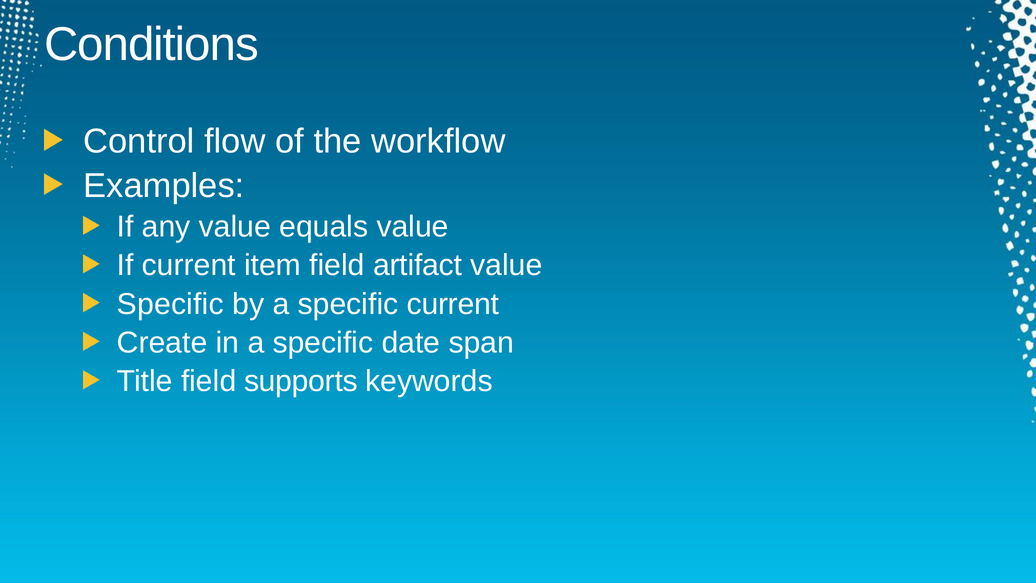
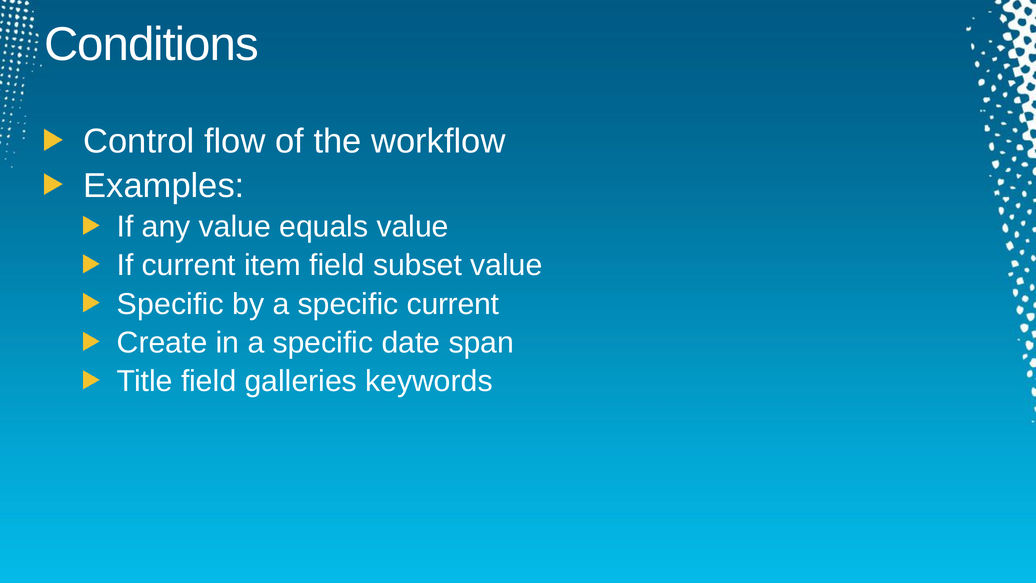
artifact: artifact -> subset
supports: supports -> galleries
